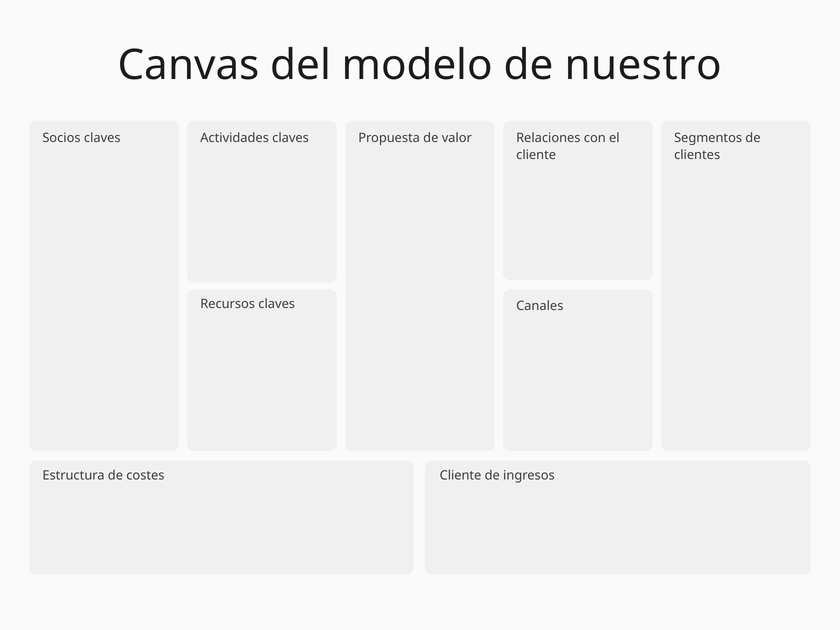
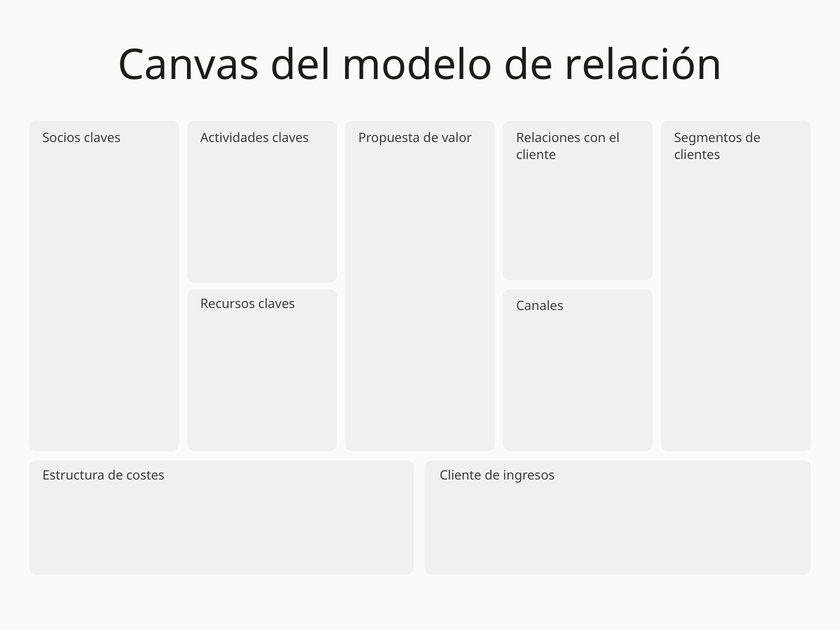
nuestro: nuestro -> relación
